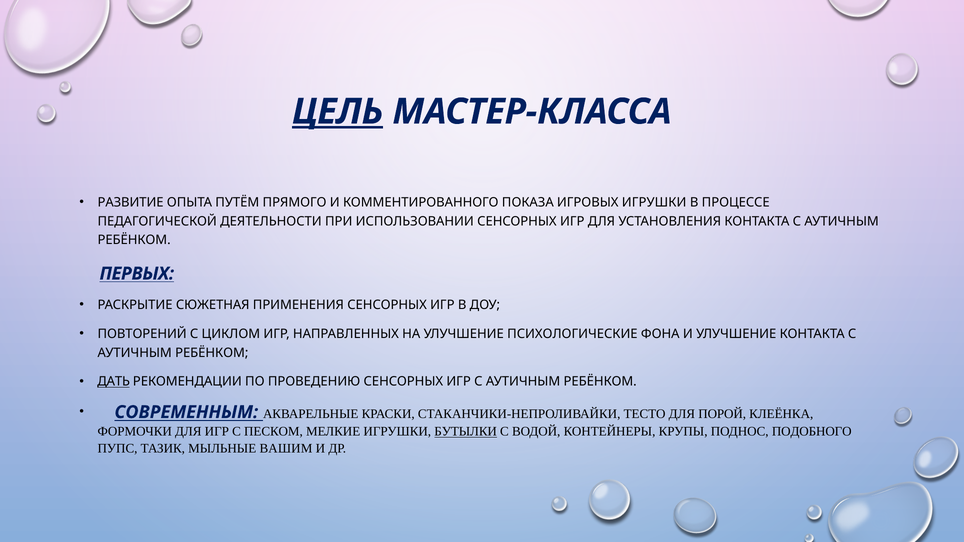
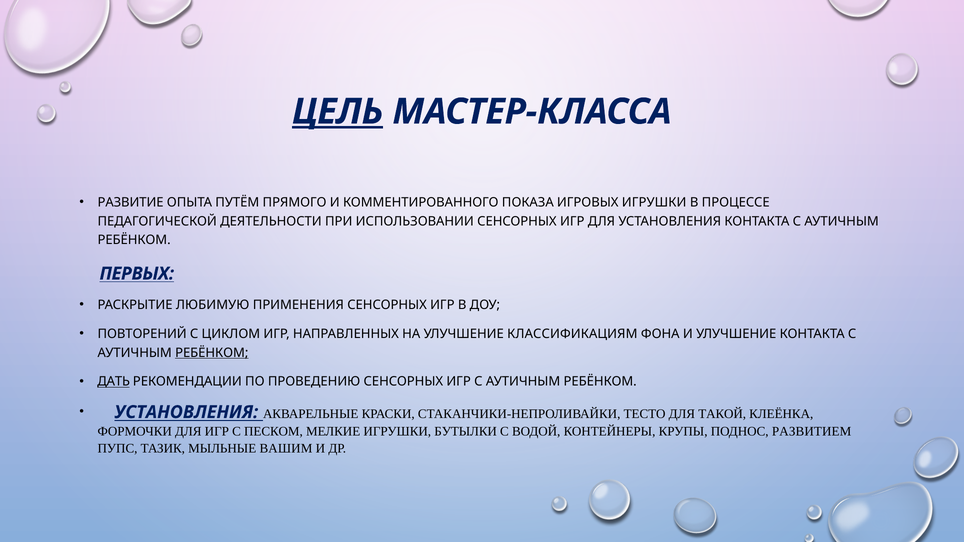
СЮЖЕТНАЯ: СЮЖЕТНАЯ -> ЛЮБИМУЮ
ПСИХОЛОГИЧЕСКИЕ: ПСИХОЛОГИЧЕСКИЕ -> КЛАССИФИКАЦИЯМ
РЕБЁНКОМ at (212, 353) underline: none -> present
СОВРЕМЕННЫМ at (186, 412): СОВРЕМЕННЫМ -> УСТАНОВЛЕНИЯ
ПОРОЙ: ПОРОЙ -> ТАКОЙ
БУТЫЛКИ underline: present -> none
ПОДОБНОГО: ПОДОБНОГО -> РАЗВИТИЕМ
